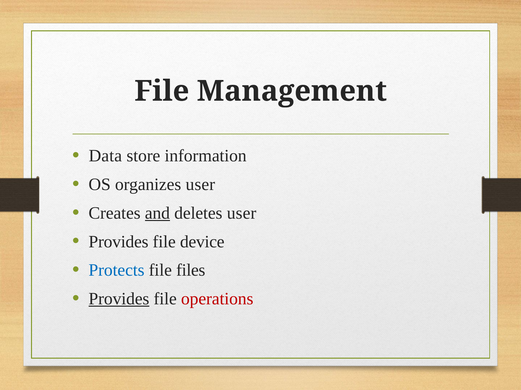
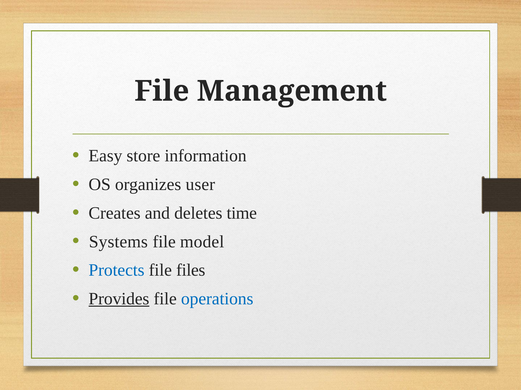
Data: Data -> Easy
and underline: present -> none
deletes user: user -> time
Provides at (119, 242): Provides -> Systems
device: device -> model
operations colour: red -> blue
